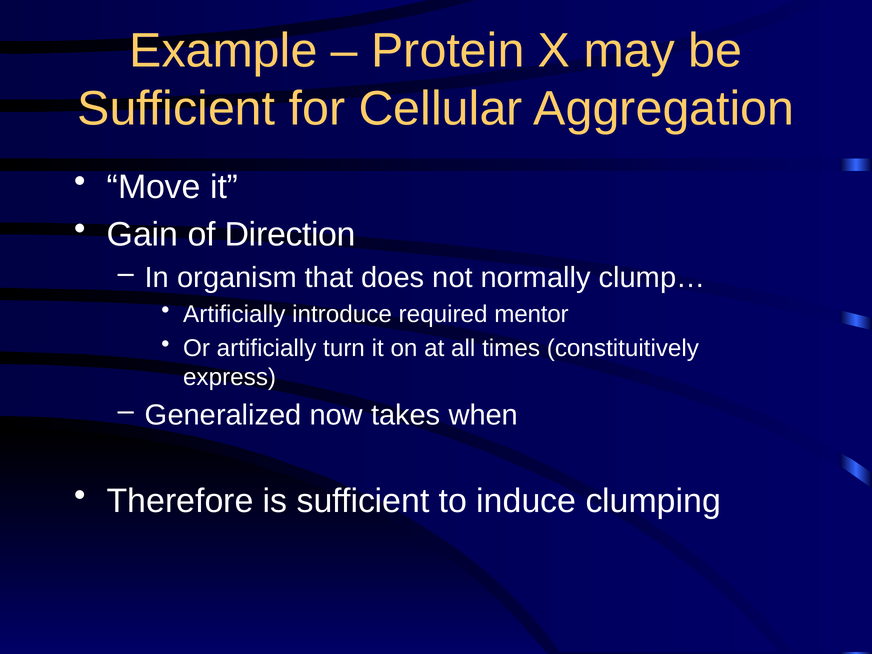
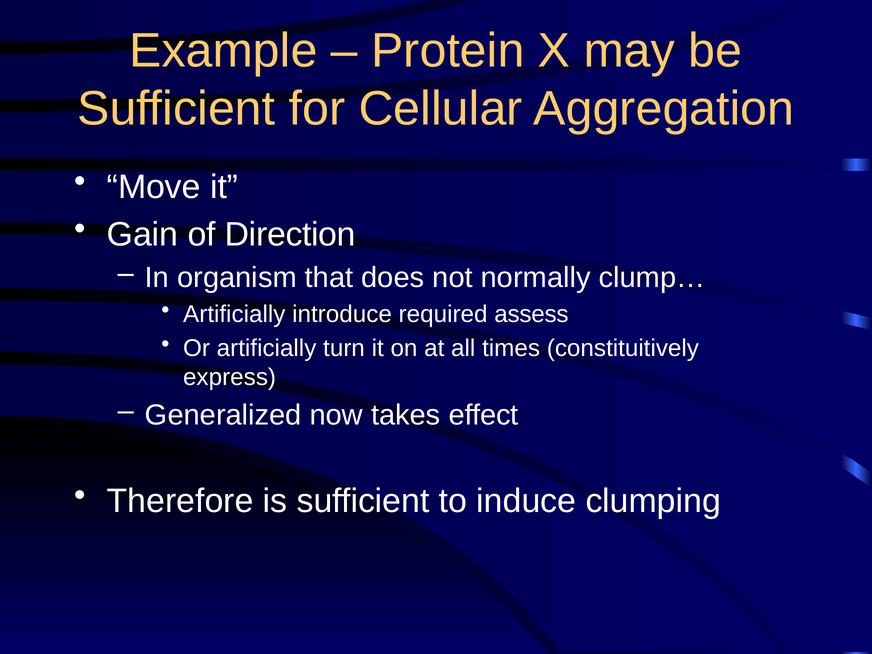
mentor: mentor -> assess
when: when -> effect
